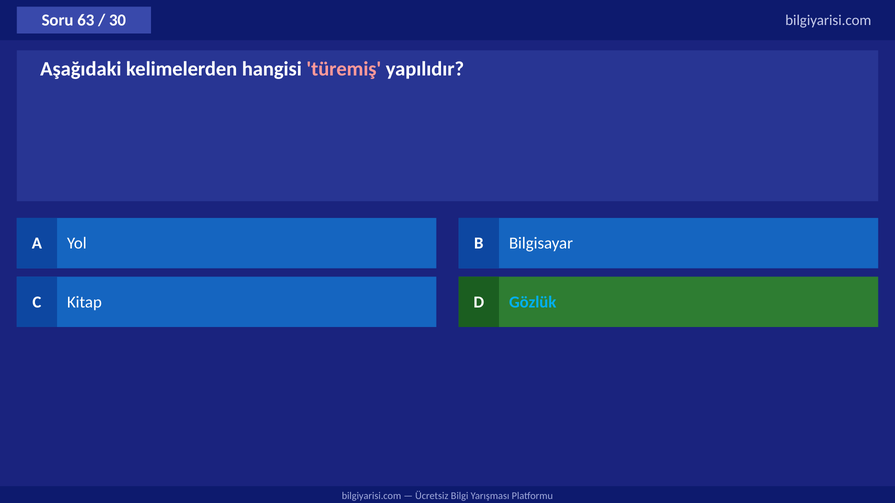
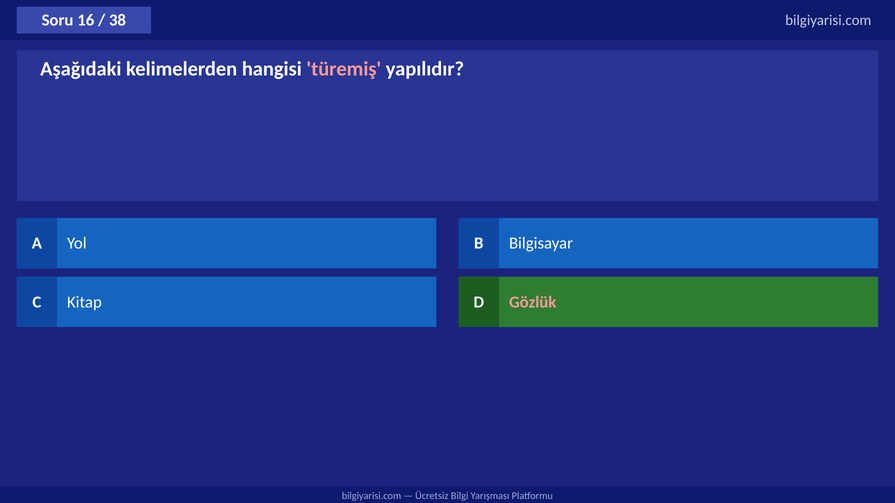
63: 63 -> 16
30: 30 -> 38
Gözlük colour: light blue -> pink
